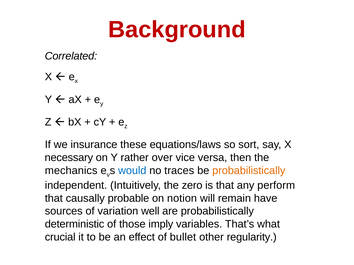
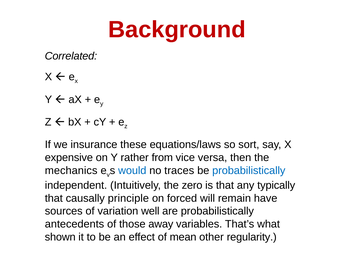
necessary: necessary -> expensive
over: over -> from
probabilistically at (249, 171) colour: orange -> blue
perform: perform -> typically
probable: probable -> principle
notion: notion -> forced
deterministic: deterministic -> antecedents
imply: imply -> away
crucial: crucial -> shown
bullet: bullet -> mean
